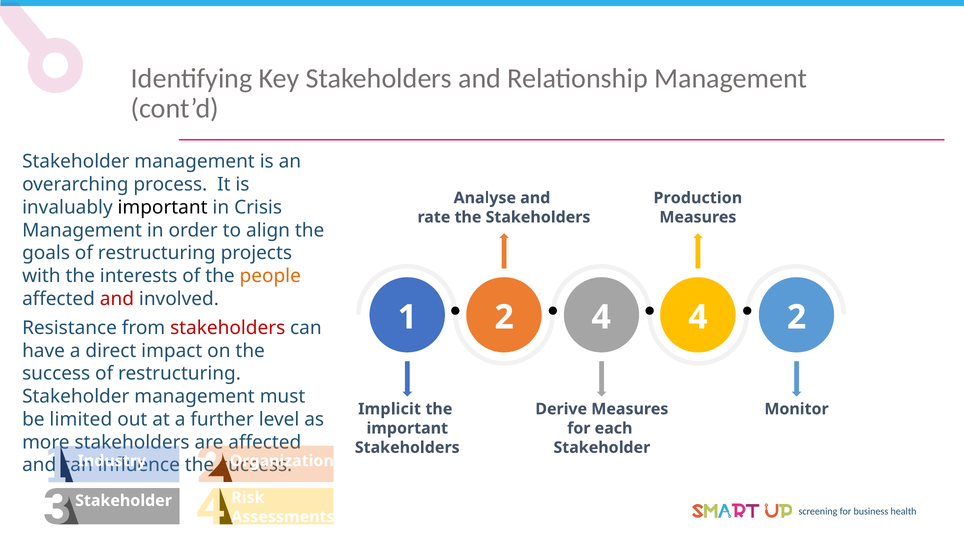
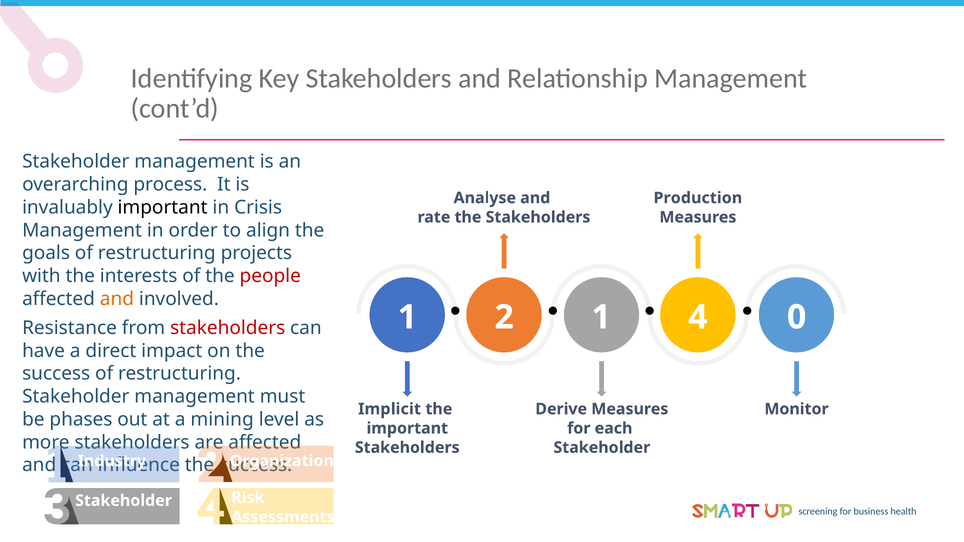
people colour: orange -> red
and at (117, 299) colour: red -> orange
2 4: 4 -> 1
4 2: 2 -> 0
limited: limited -> phases
further: further -> mining
